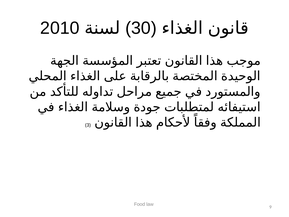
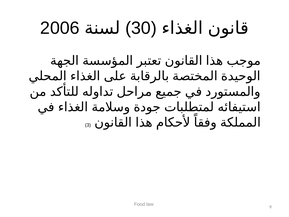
2010: 2010 -> 2006
